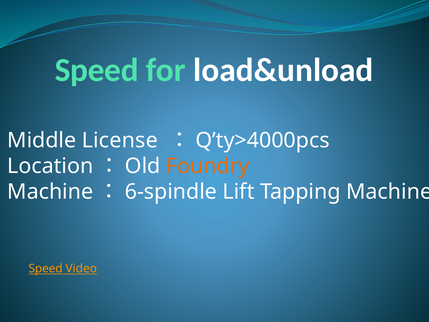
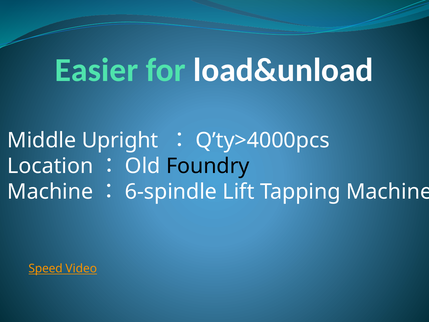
Speed at (97, 70): Speed -> Easier
License: License -> Upright
Foundry colour: orange -> black
